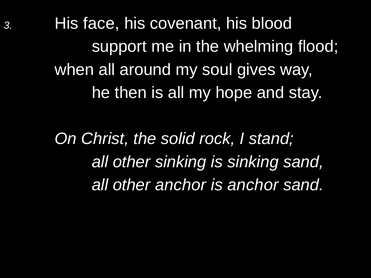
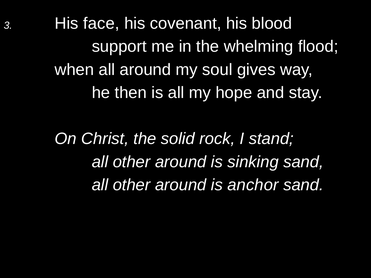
sinking at (181, 162): sinking -> around
anchor at (181, 185): anchor -> around
